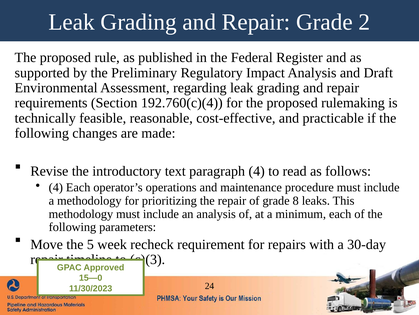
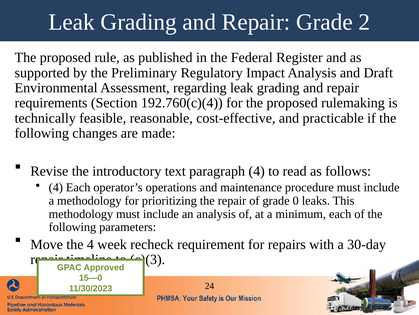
8: 8 -> 0
the 5: 5 -> 4
